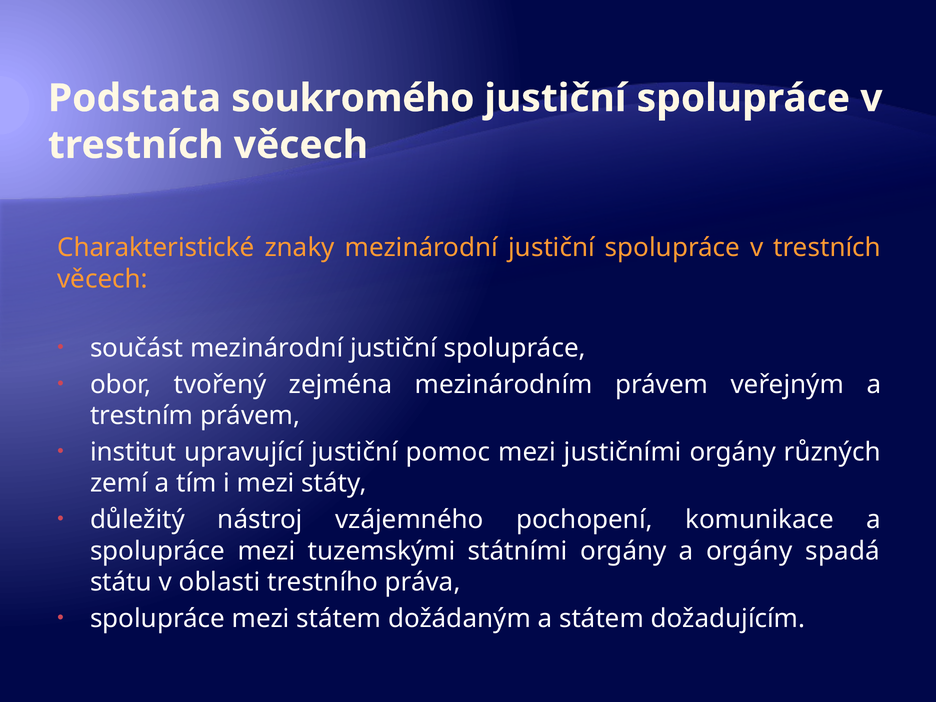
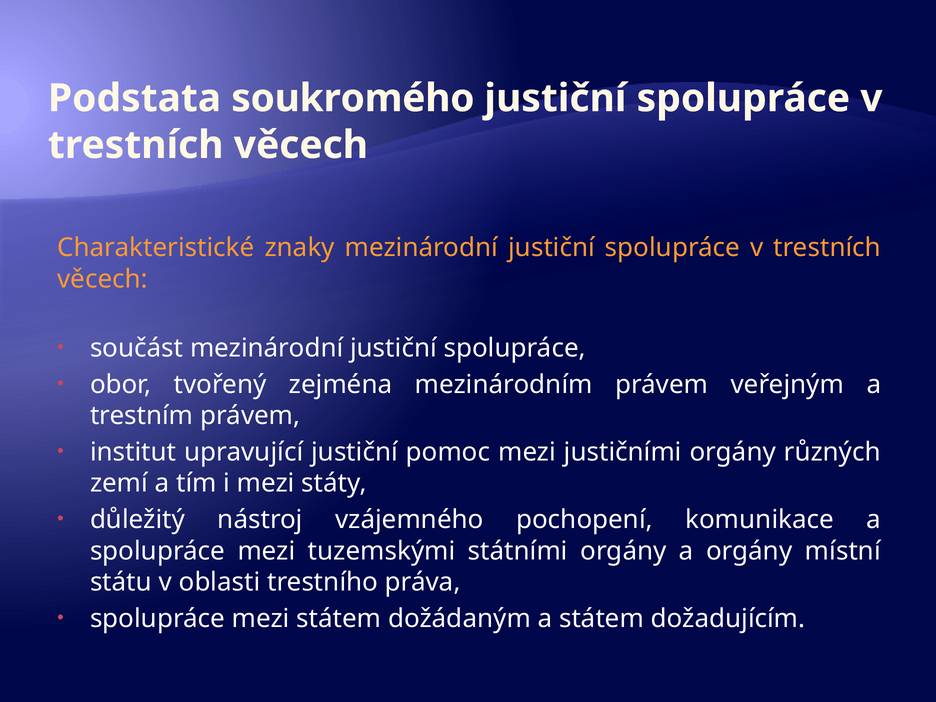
spadá: spadá -> místní
